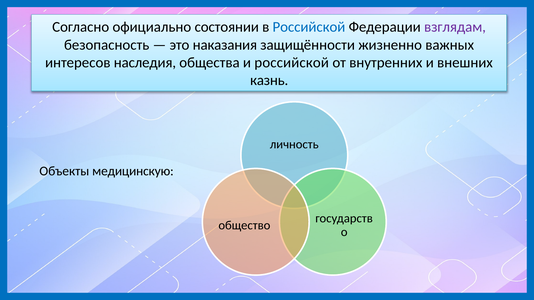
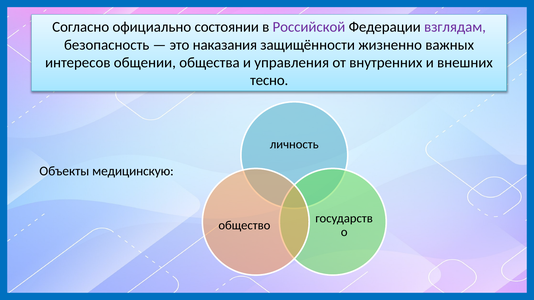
Российской at (309, 27) colour: blue -> purple
наследия: наследия -> общении
и российской: российской -> управления
казнь: казнь -> тесно
